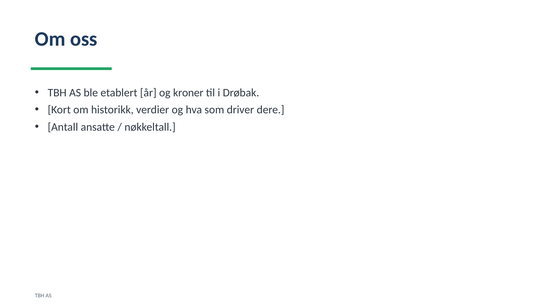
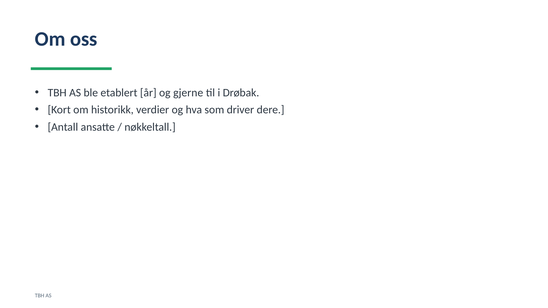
kroner: kroner -> gjerne
